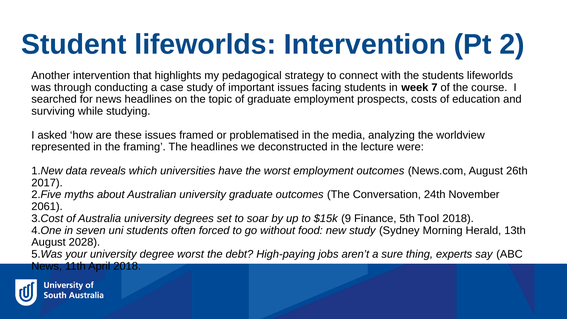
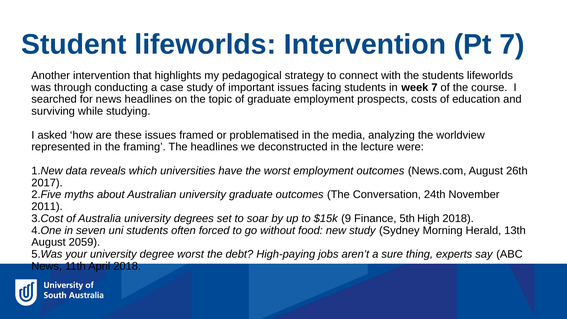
Pt 2: 2 -> 7
2061: 2061 -> 2011
Tool: Tool -> High
2028: 2028 -> 2059
